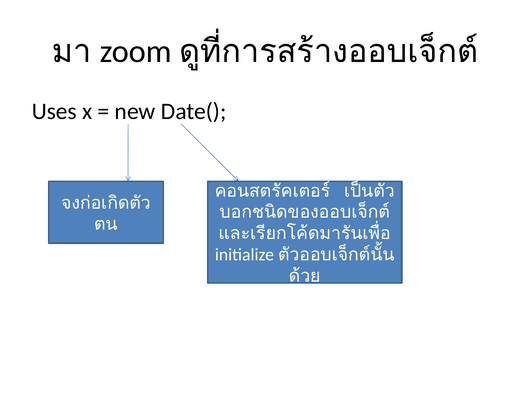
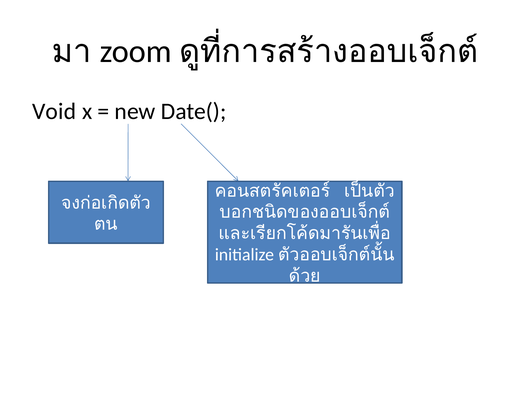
Uses: Uses -> Void
